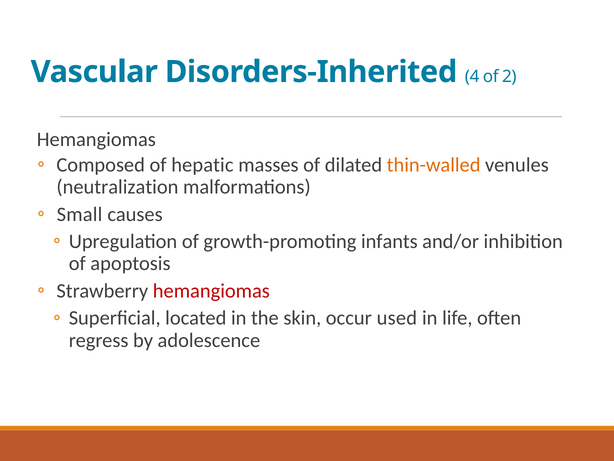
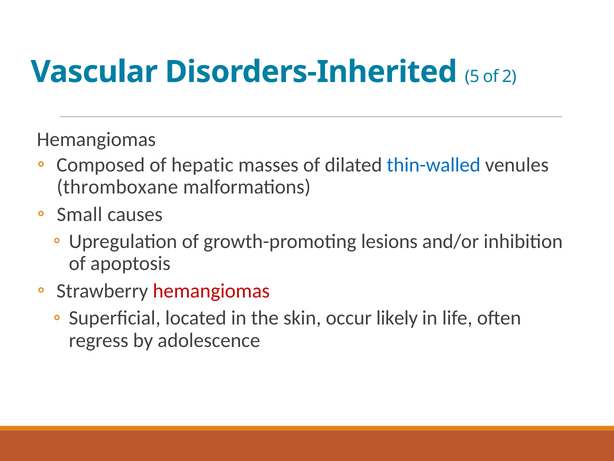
4: 4 -> 5
thin-walled colour: orange -> blue
neutralization: neutralization -> thromboxane
infants: infants -> lesions
used: used -> likely
